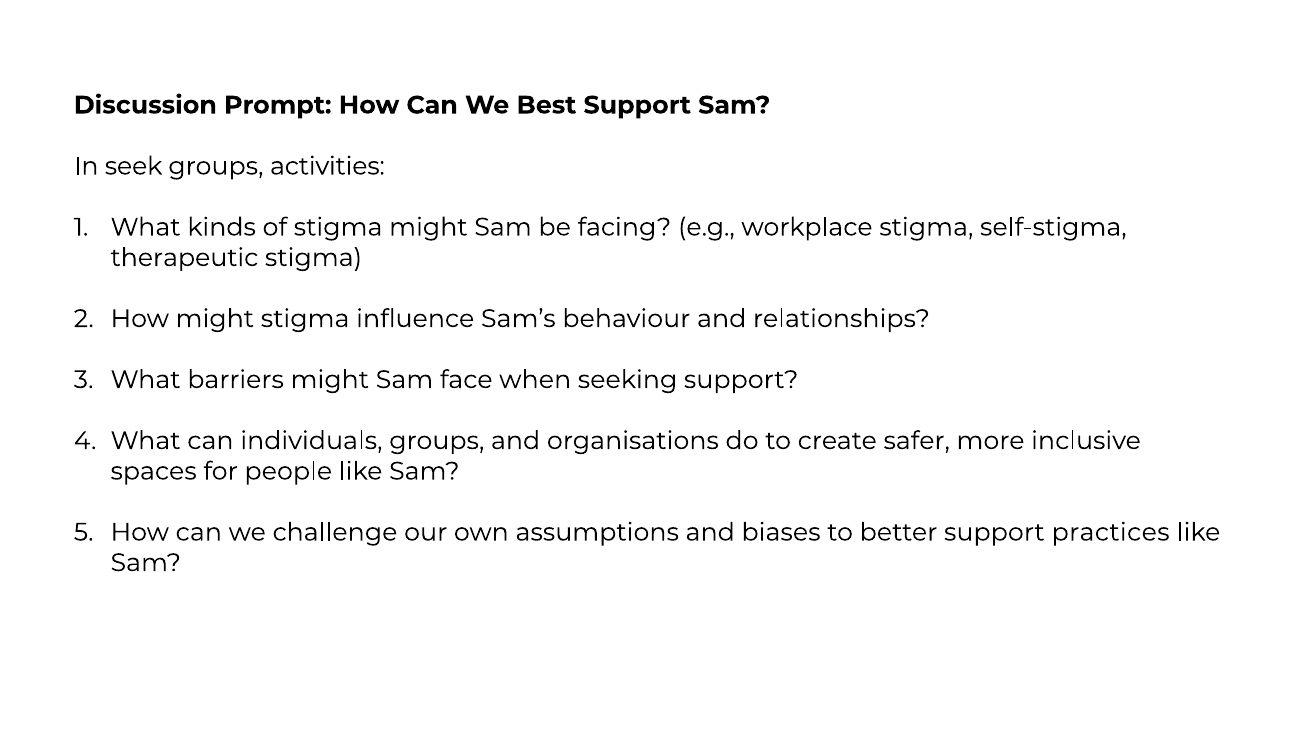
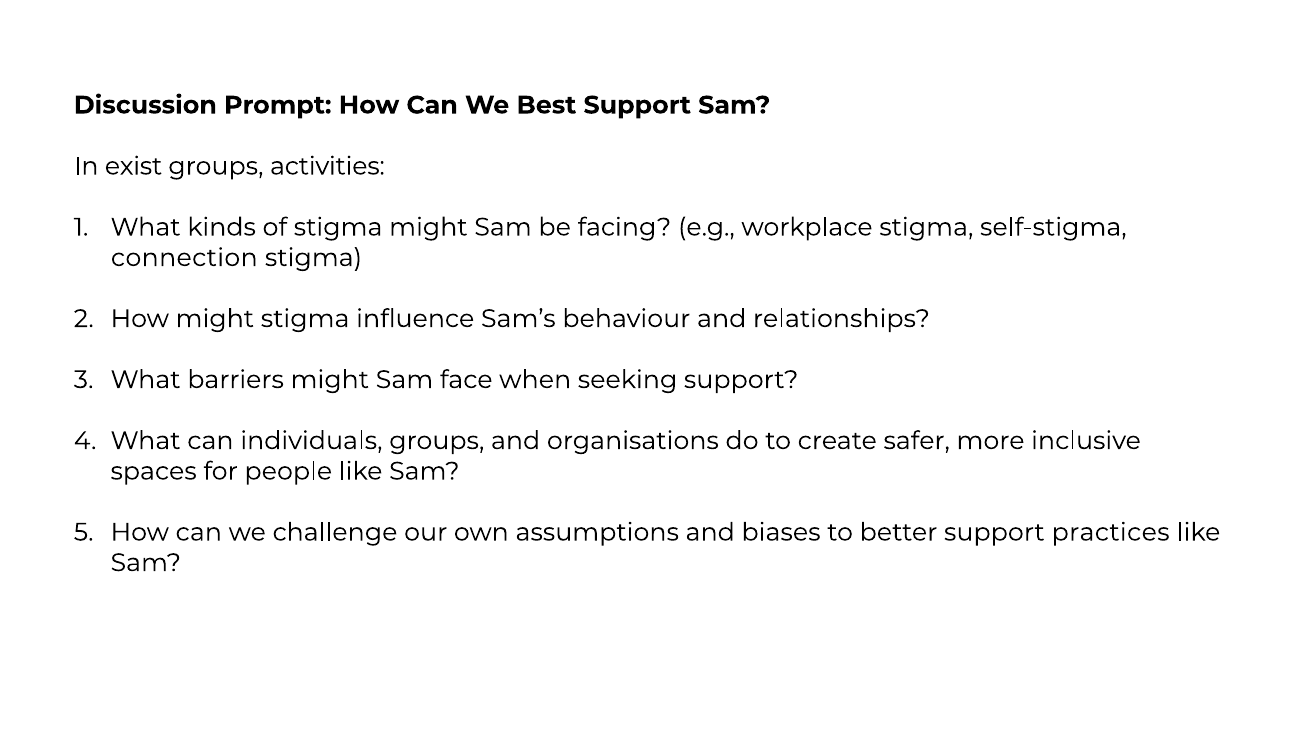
seek: seek -> exist
therapeutic: therapeutic -> connection
